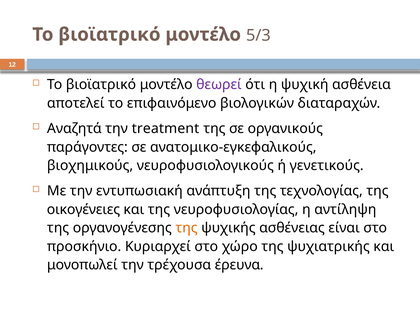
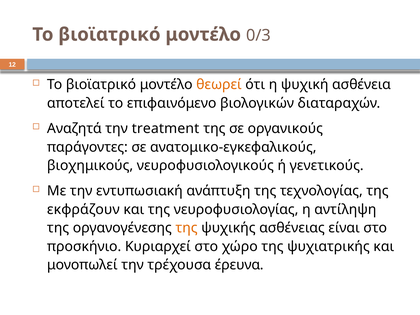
5/3: 5/3 -> 0/3
θεωρεί colour: purple -> orange
οικογένειες: οικογένειες -> εκφράζουν
